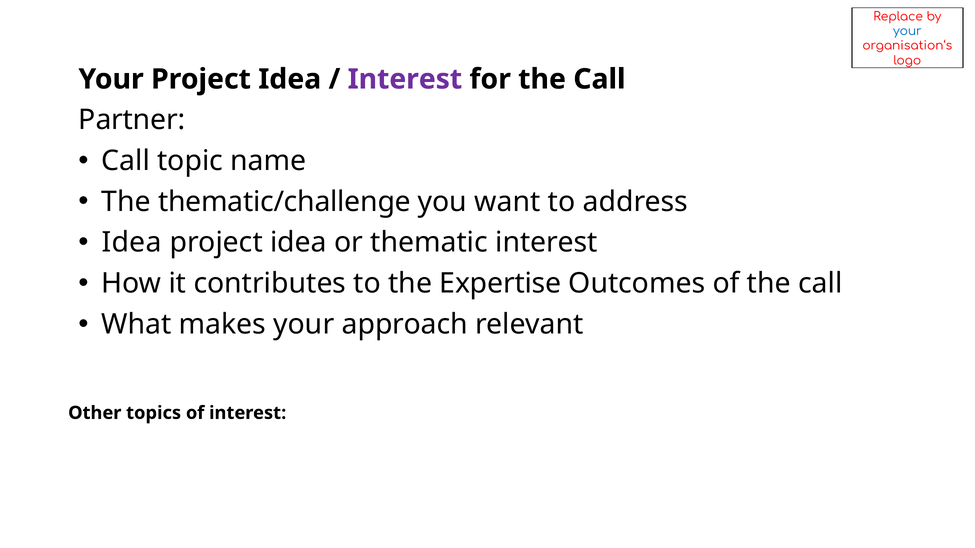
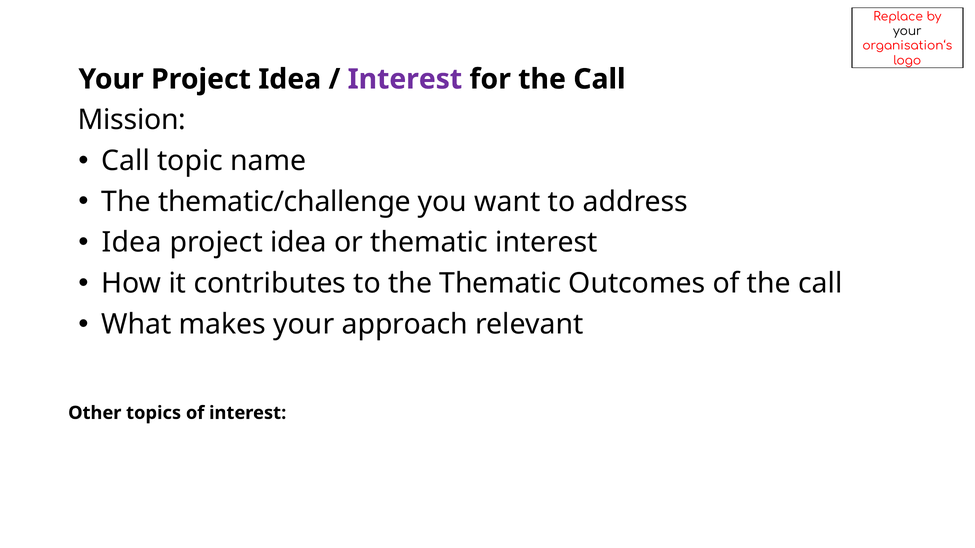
your at (907, 31) colour: blue -> black
Partner: Partner -> Mission
the Expertise: Expertise -> Thematic
